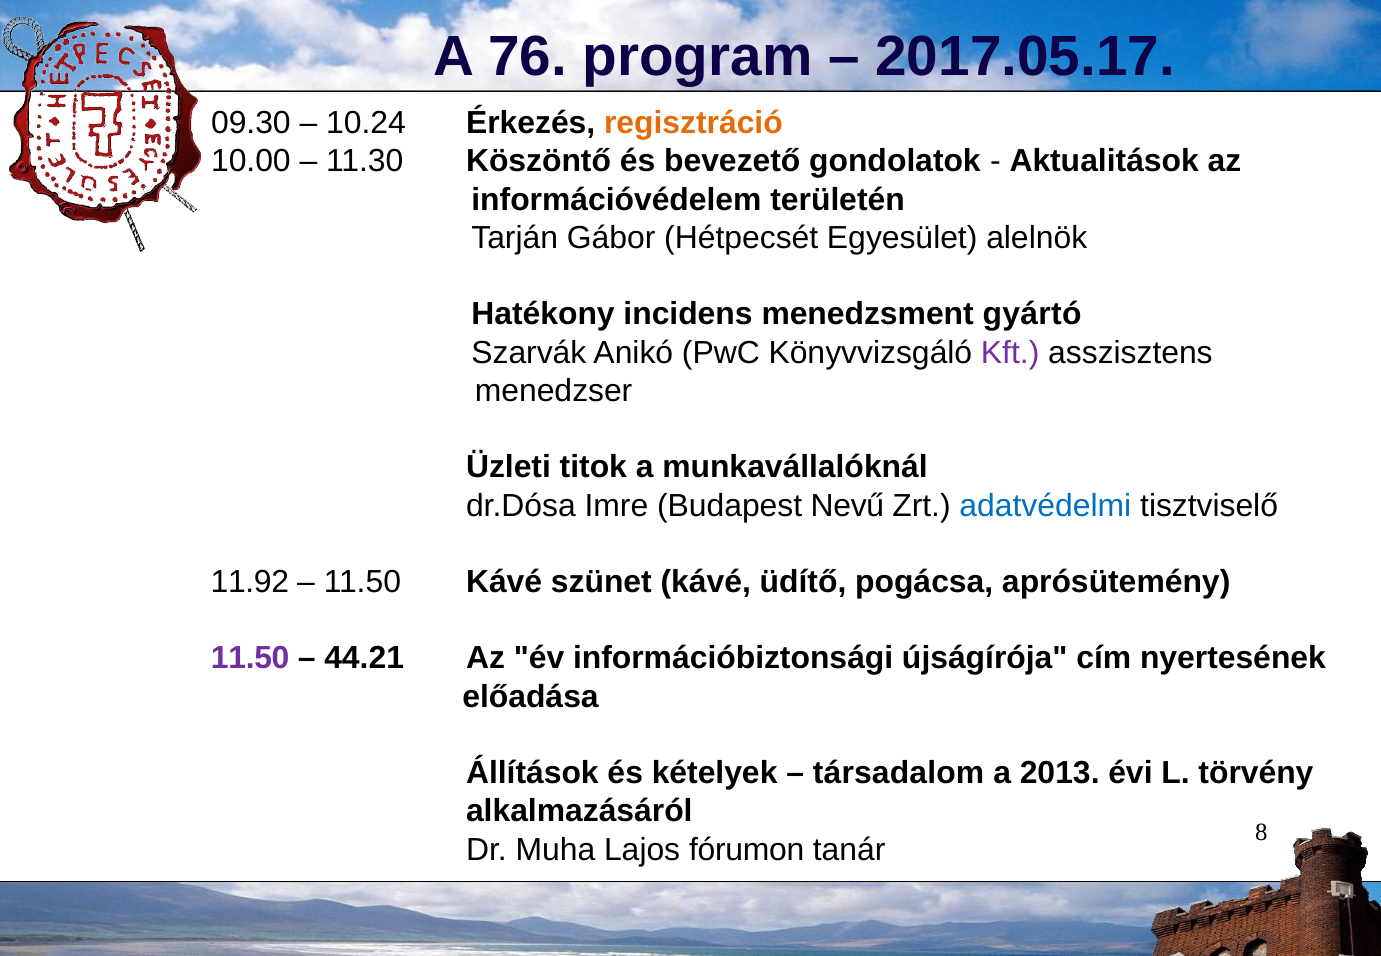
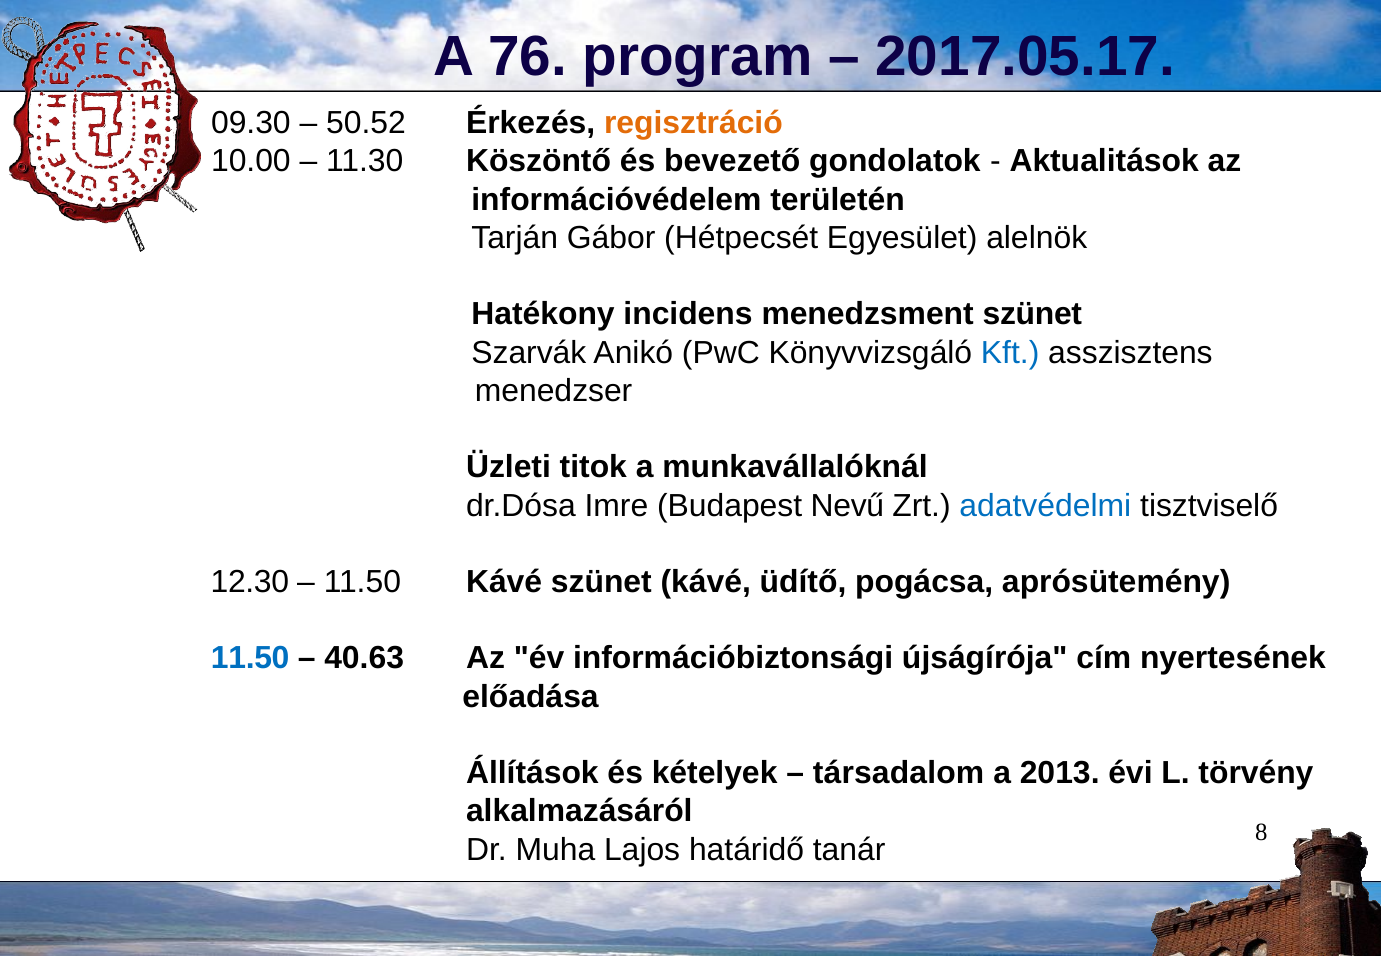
10.24: 10.24 -> 50.52
menedzsment gyártó: gyártó -> szünet
Kft colour: purple -> blue
11.92: 11.92 -> 12.30
11.50 at (250, 659) colour: purple -> blue
44.21: 44.21 -> 40.63
fórumon: fórumon -> határidő
